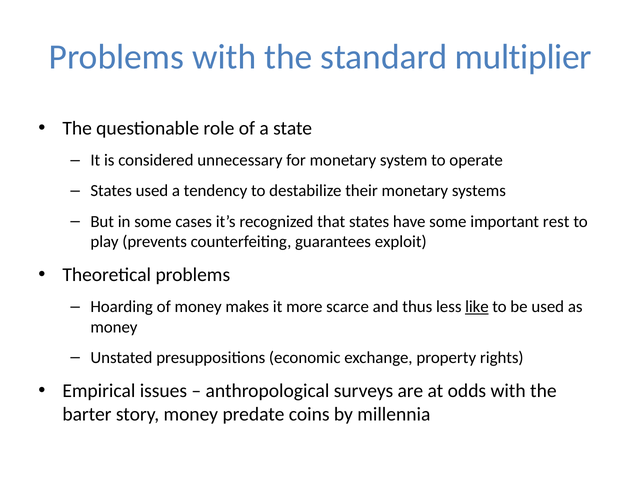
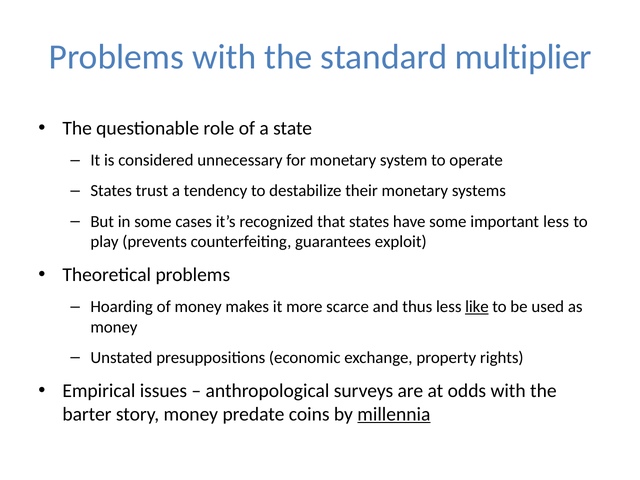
States used: used -> trust
important rest: rest -> less
millennia underline: none -> present
